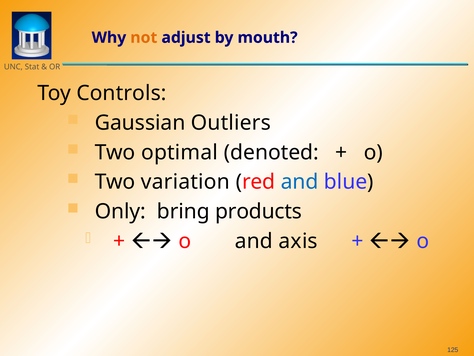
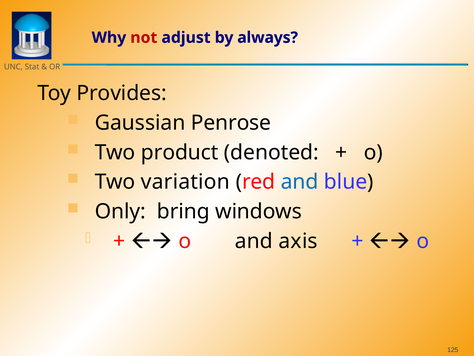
not colour: orange -> red
mouth: mouth -> always
Controls: Controls -> Provides
Outliers: Outliers -> Penrose
optimal: optimal -> product
products: products -> windows
